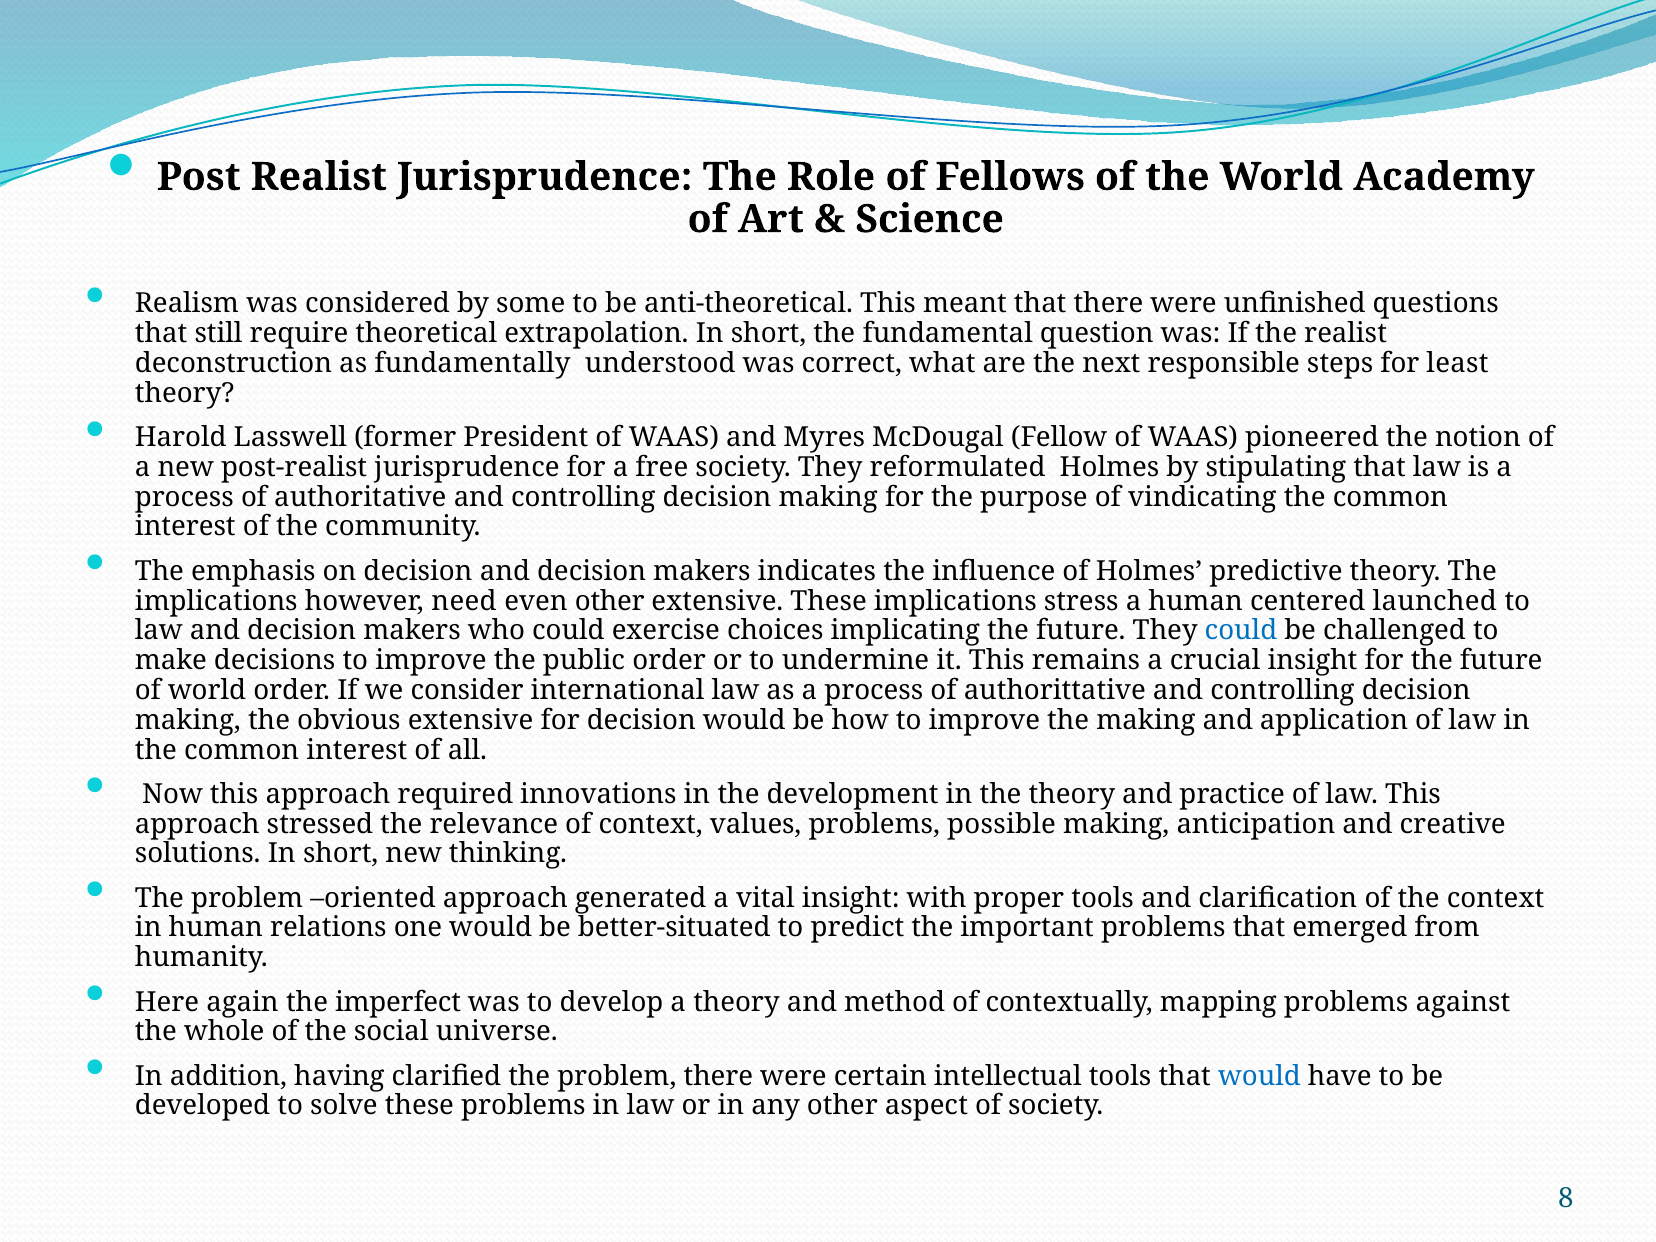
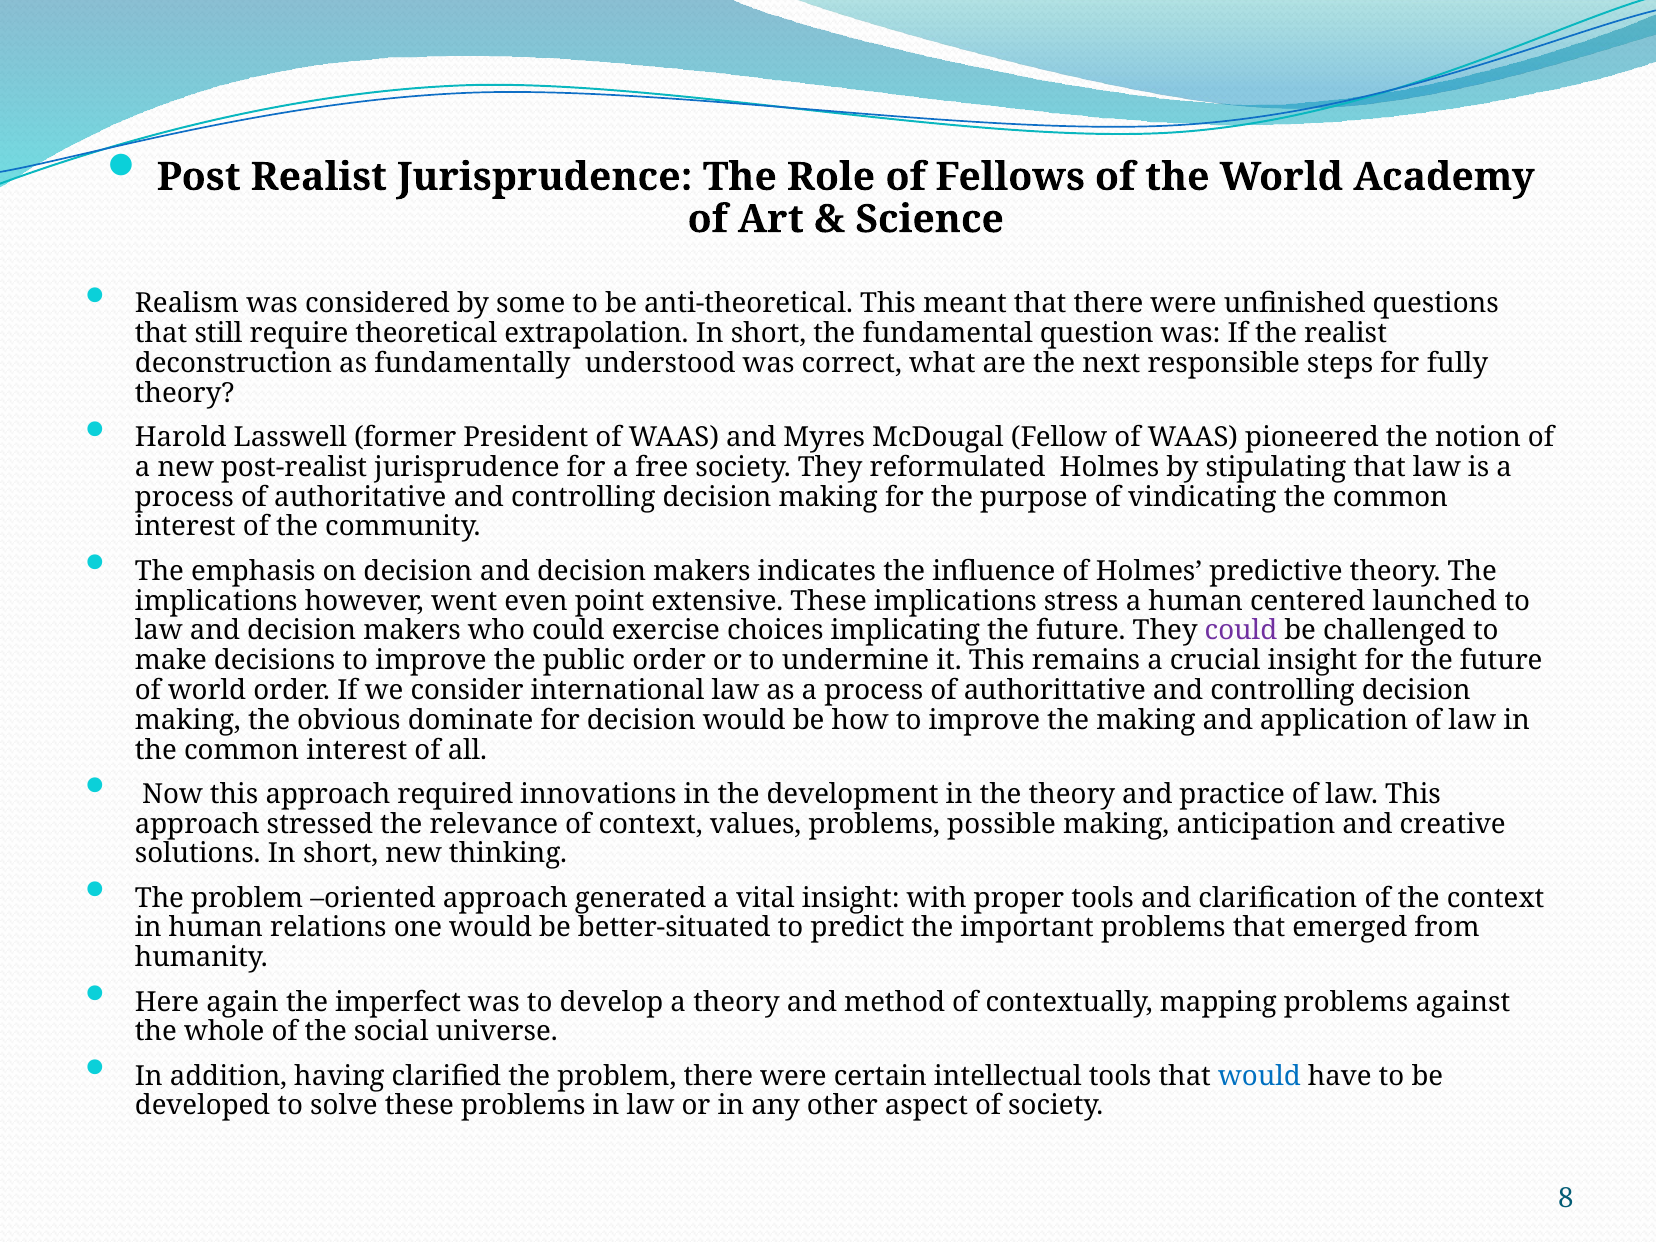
least: least -> fully
need: need -> went
even other: other -> point
could at (1241, 631) colour: blue -> purple
obvious extensive: extensive -> dominate
